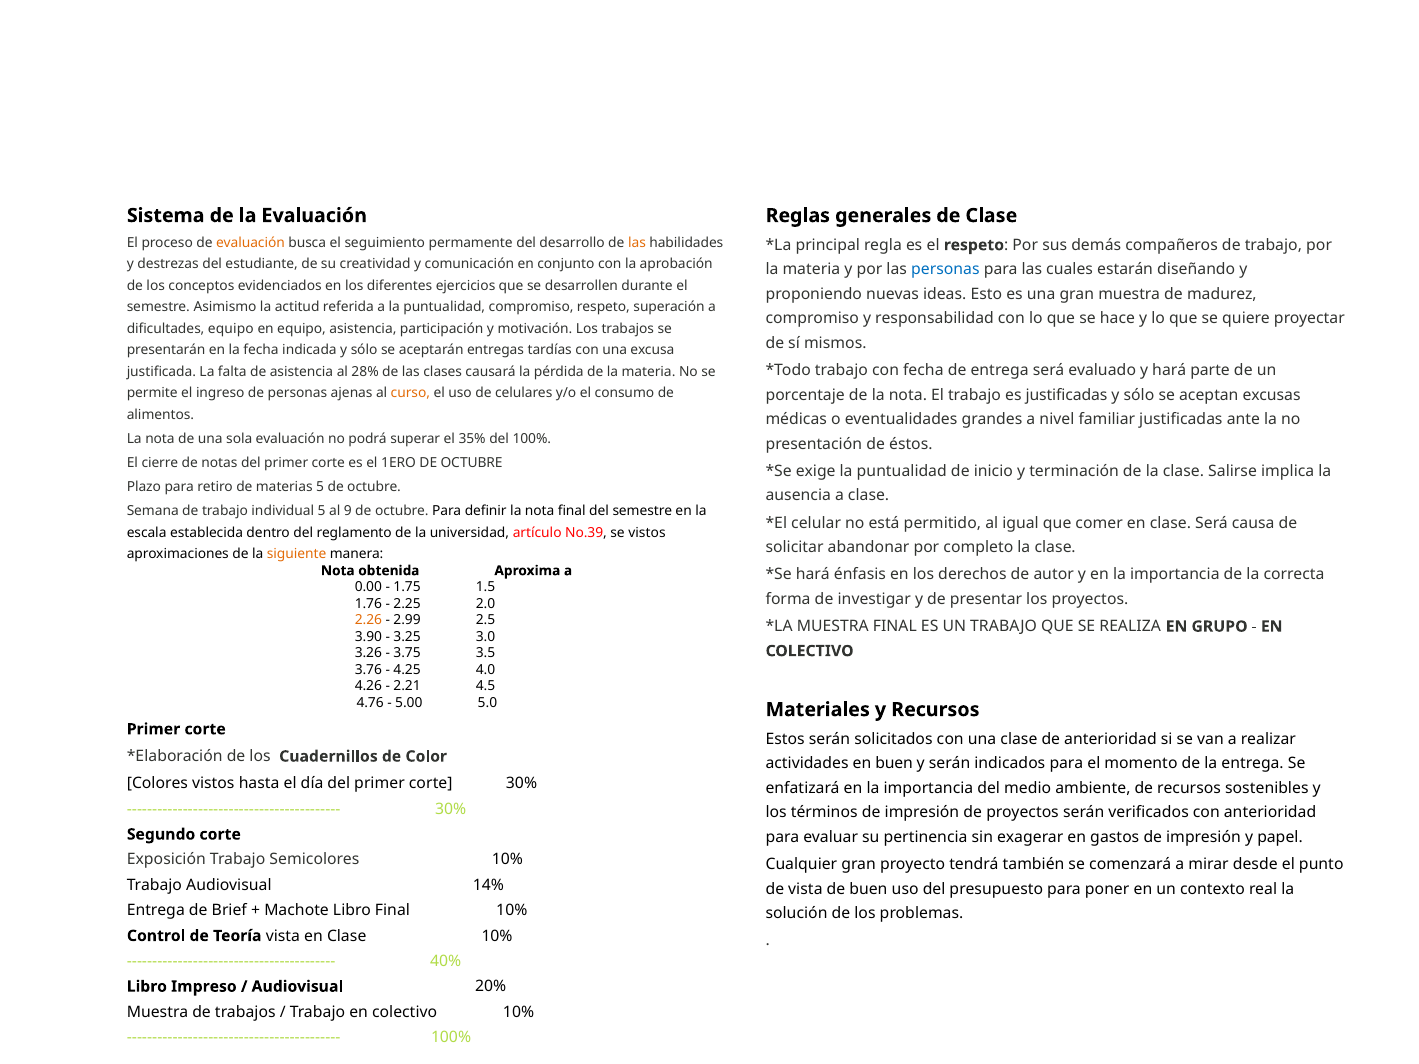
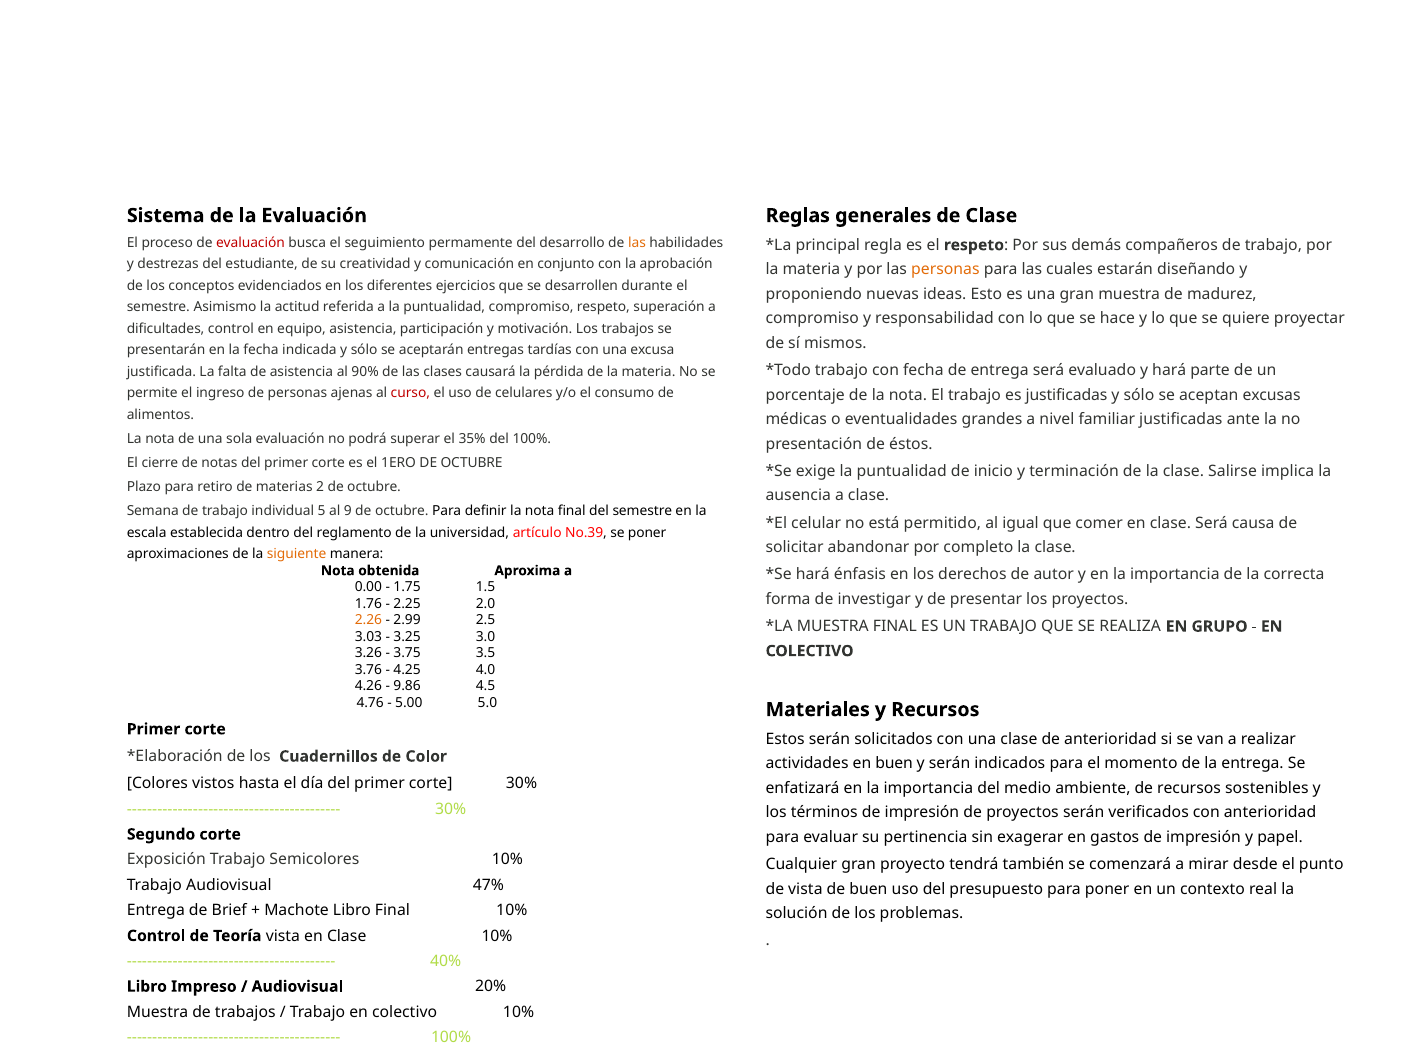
evaluación at (250, 243) colour: orange -> red
personas at (945, 270) colour: blue -> orange
dificultades equipo: equipo -> control
28%: 28% -> 90%
curso colour: orange -> red
materias 5: 5 -> 2
se vistos: vistos -> poner
3.90: 3.90 -> 3.03
2.21: 2.21 -> 9.86
14%: 14% -> 47%
